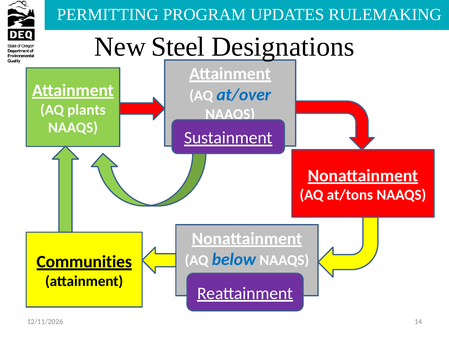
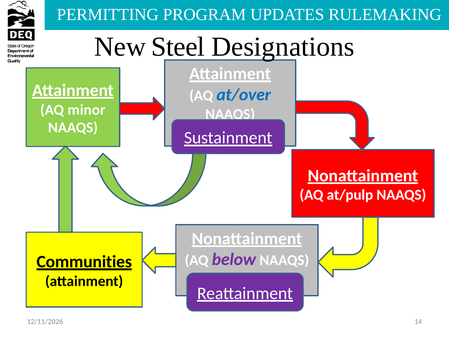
plants: plants -> minor
at/tons: at/tons -> at/pulp
below colour: blue -> purple
